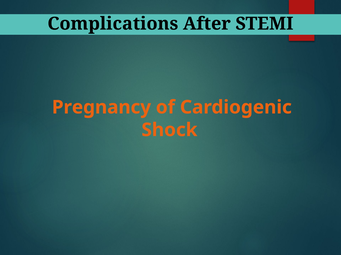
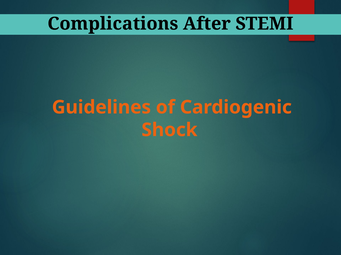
Pregnancy: Pregnancy -> Guidelines
